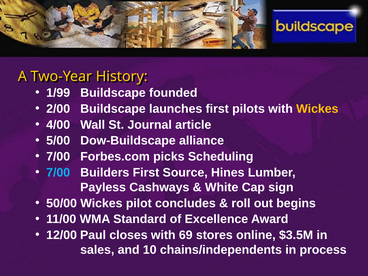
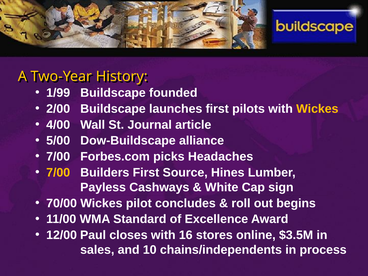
Scheduling: Scheduling -> Headaches
7/00 at (58, 173) colour: light blue -> yellow
50/00: 50/00 -> 70/00
69: 69 -> 16
